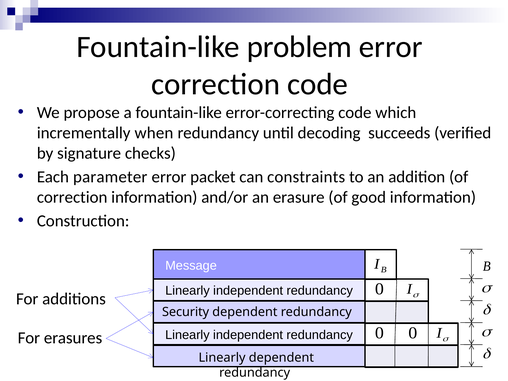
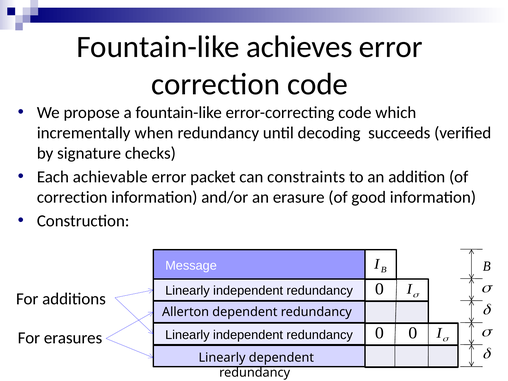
problem: problem -> achieves
parameter: parameter -> achievable
Security: Security -> Allerton
